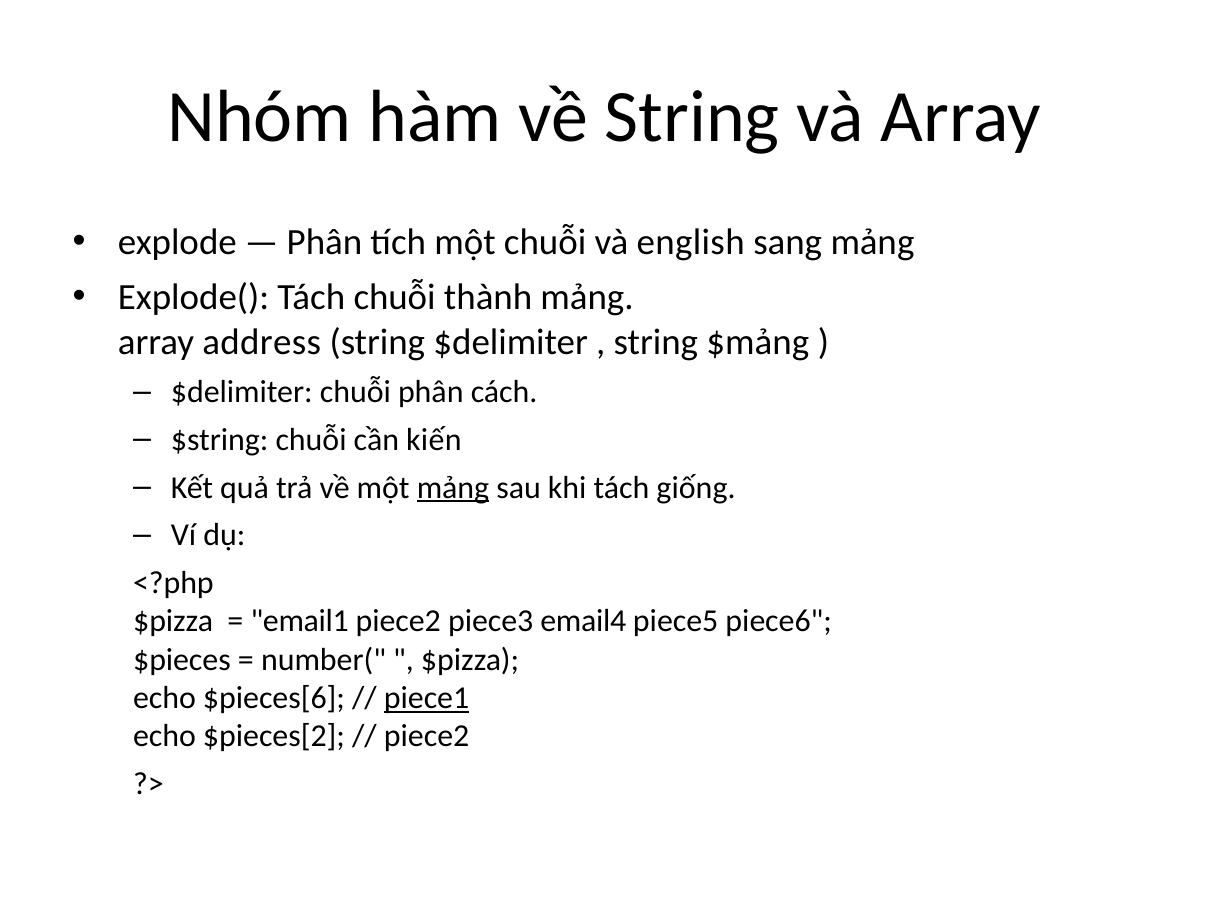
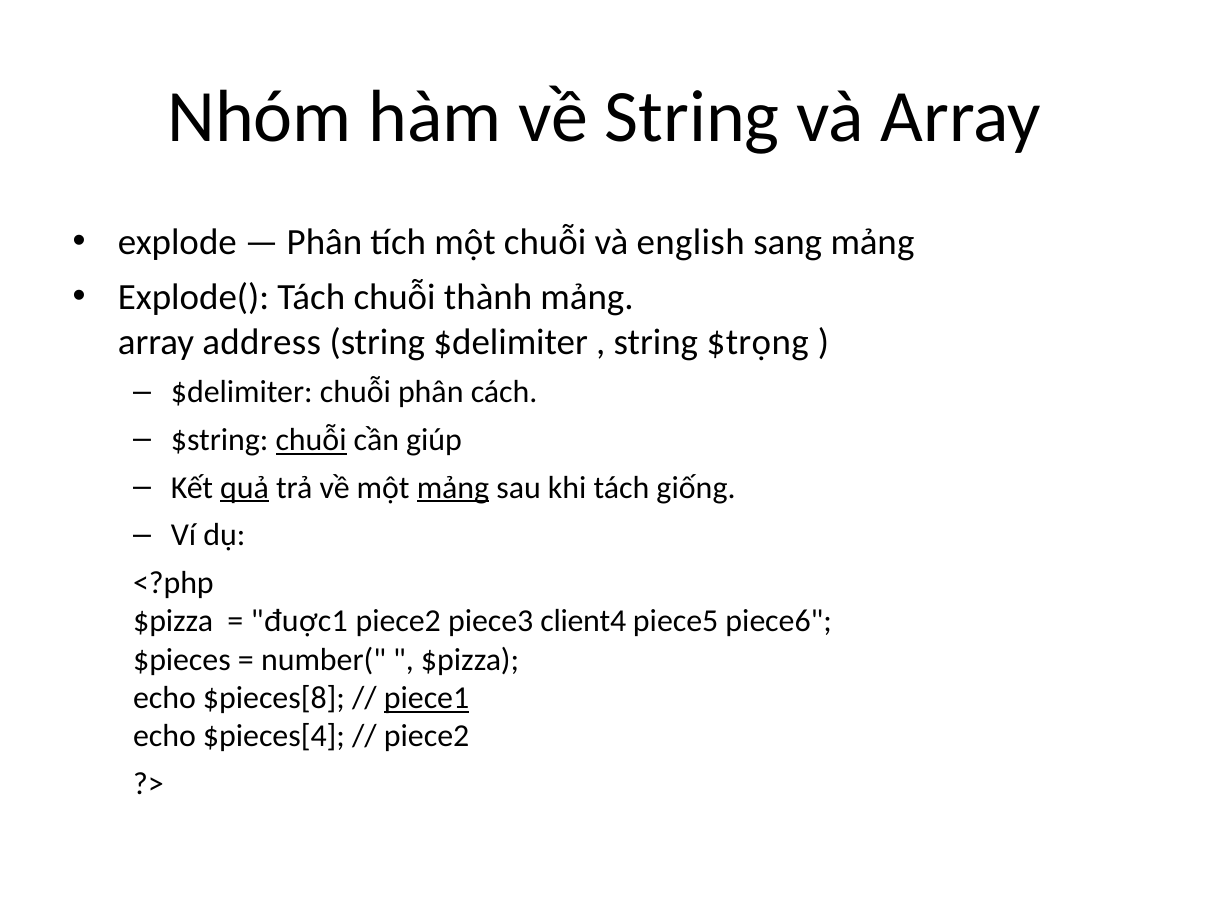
$mảng: $mảng -> $trọng
chuỗi at (311, 440) underline: none -> present
kiến: kiến -> giúp
quả underline: none -> present
email1: email1 -> đuợc1
email4: email4 -> client4
$pieces[6: $pieces[6 -> $pieces[8
$pieces[2: $pieces[2 -> $pieces[4
